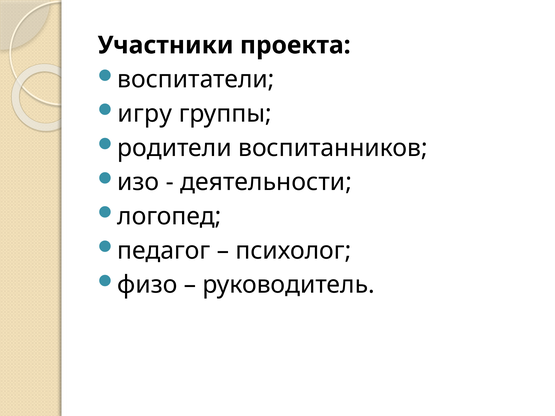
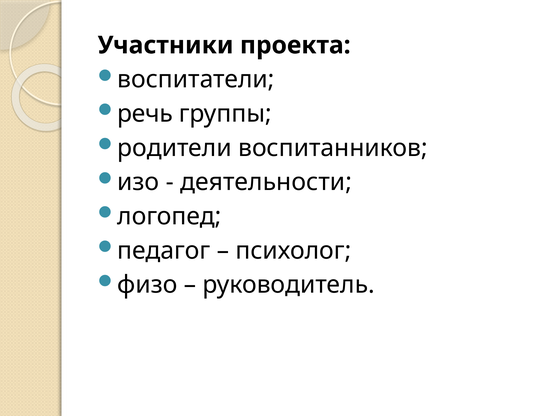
игру: игру -> речь
